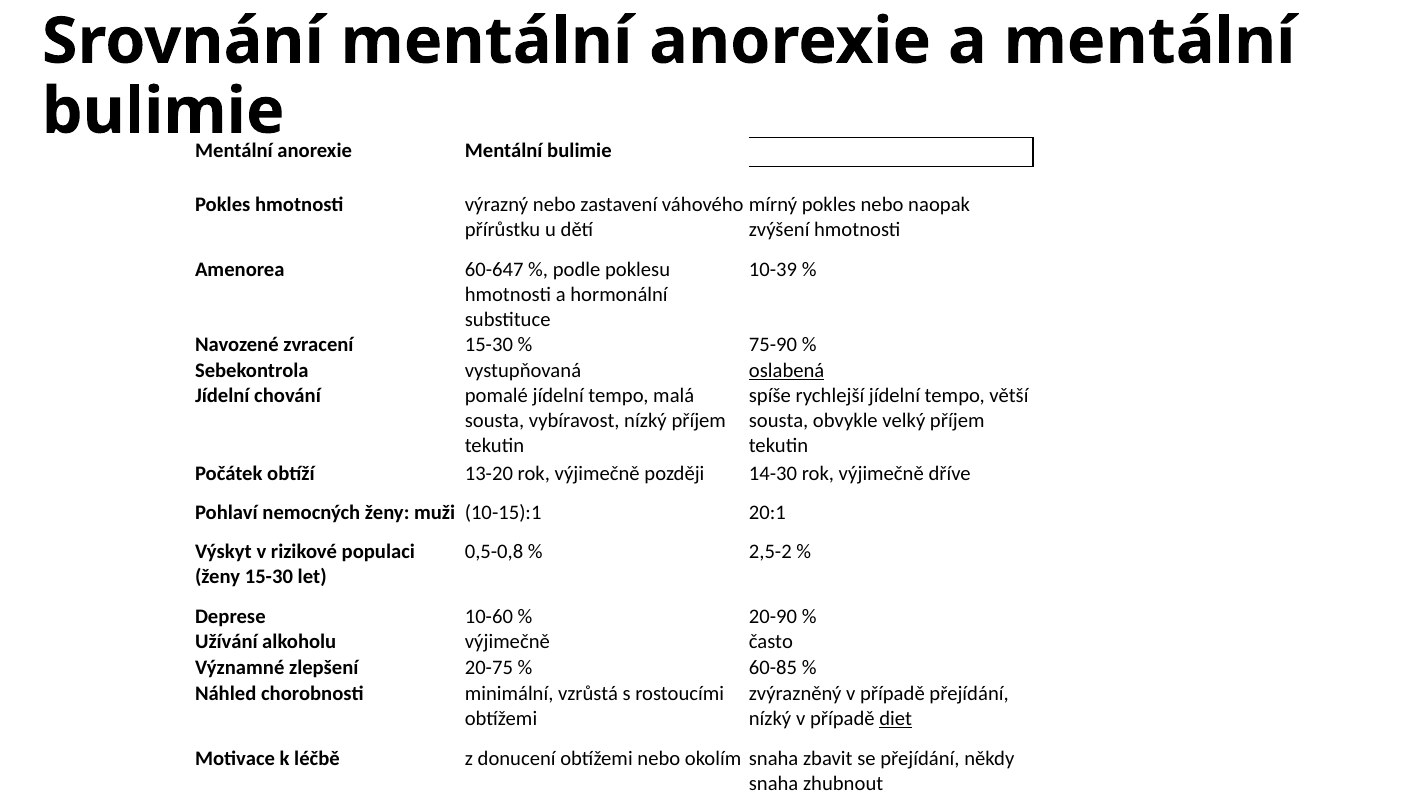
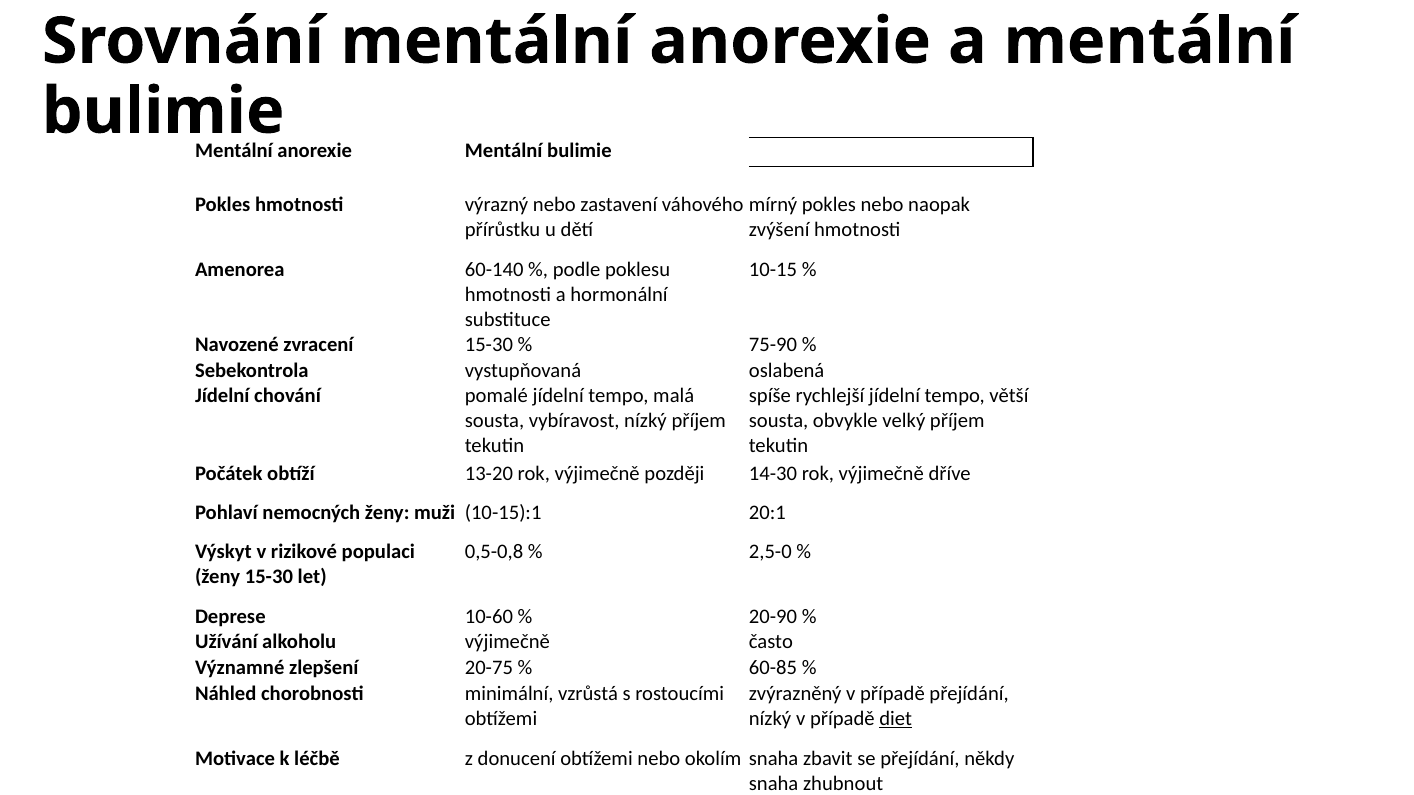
60-647: 60-647 -> 60-140
10-39: 10-39 -> 10-15
oslabená underline: present -> none
2,5-2: 2,5-2 -> 2,5-0
